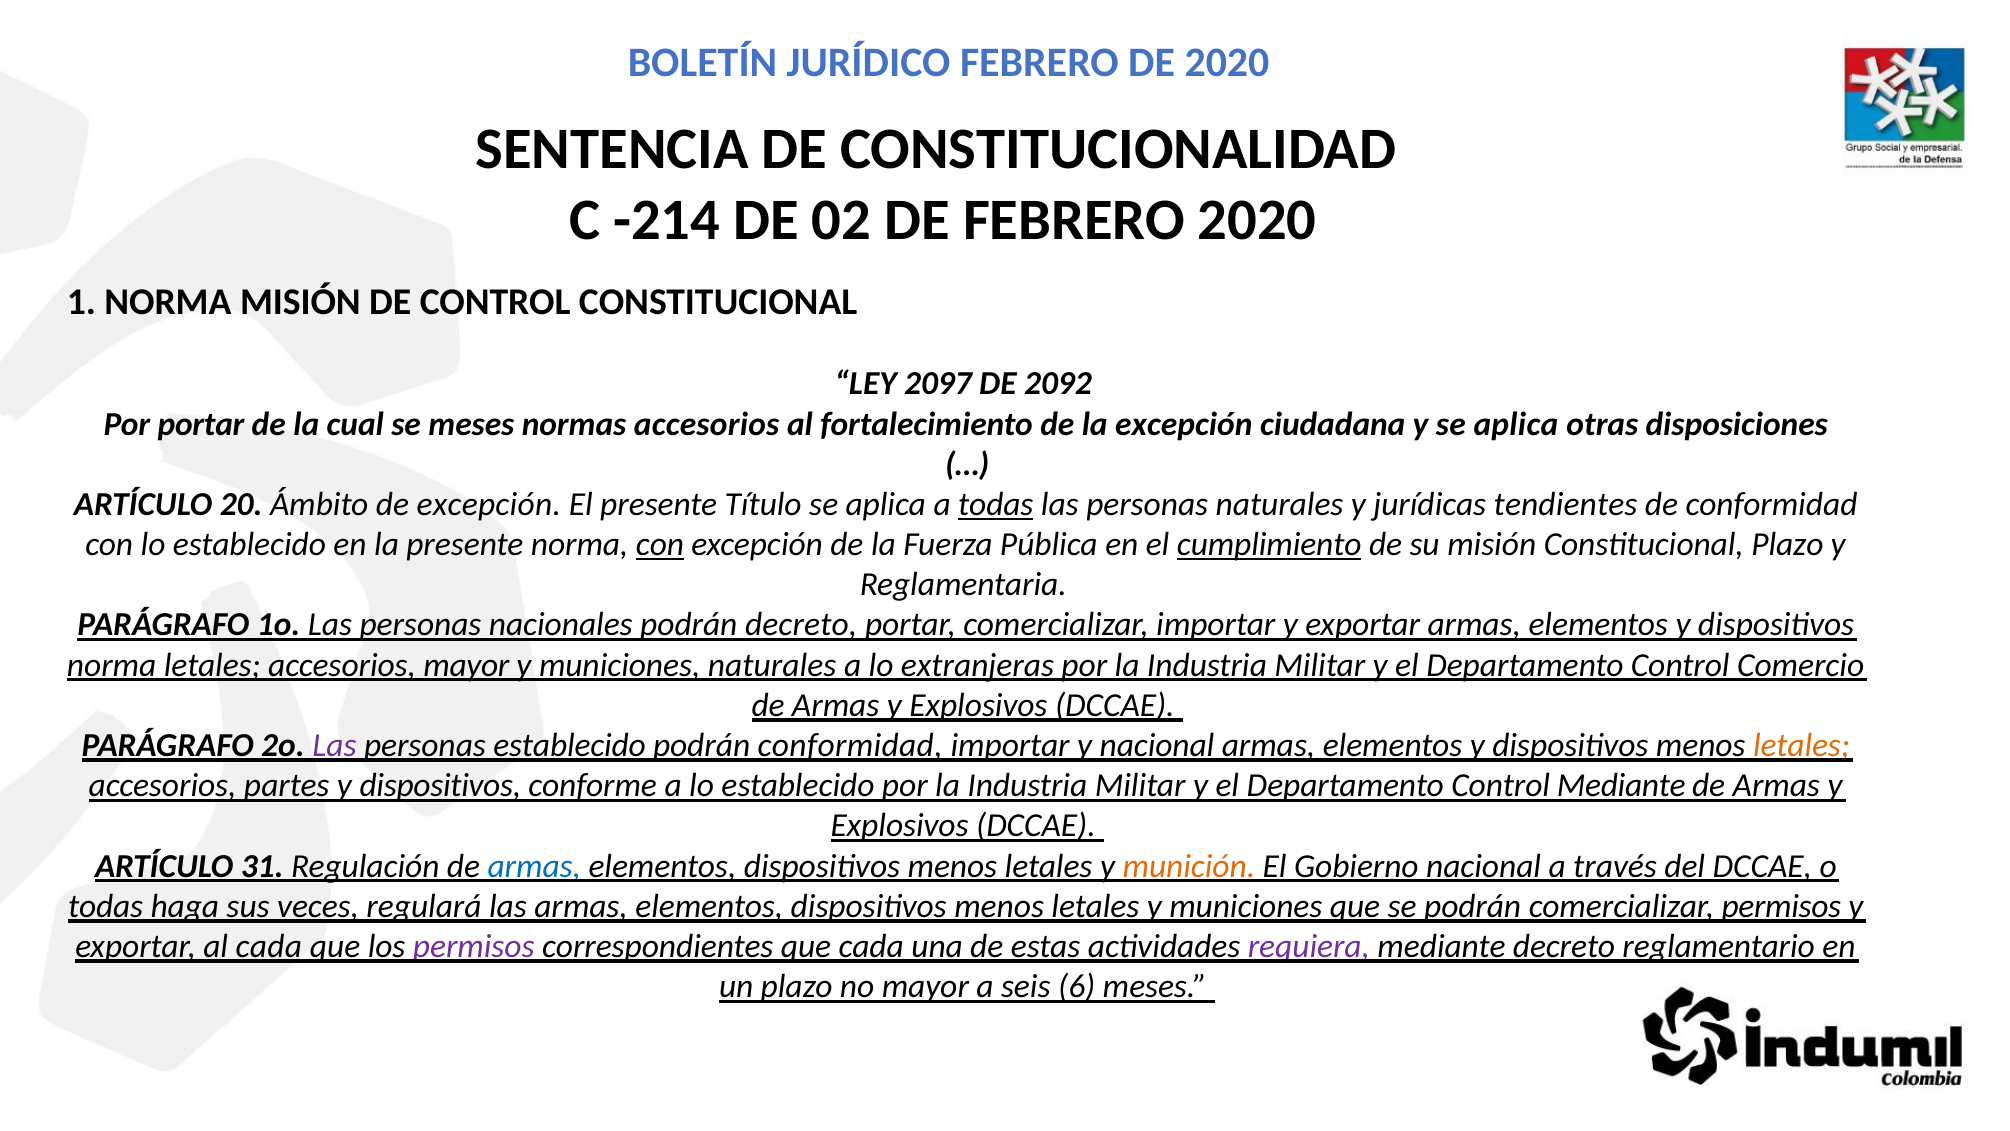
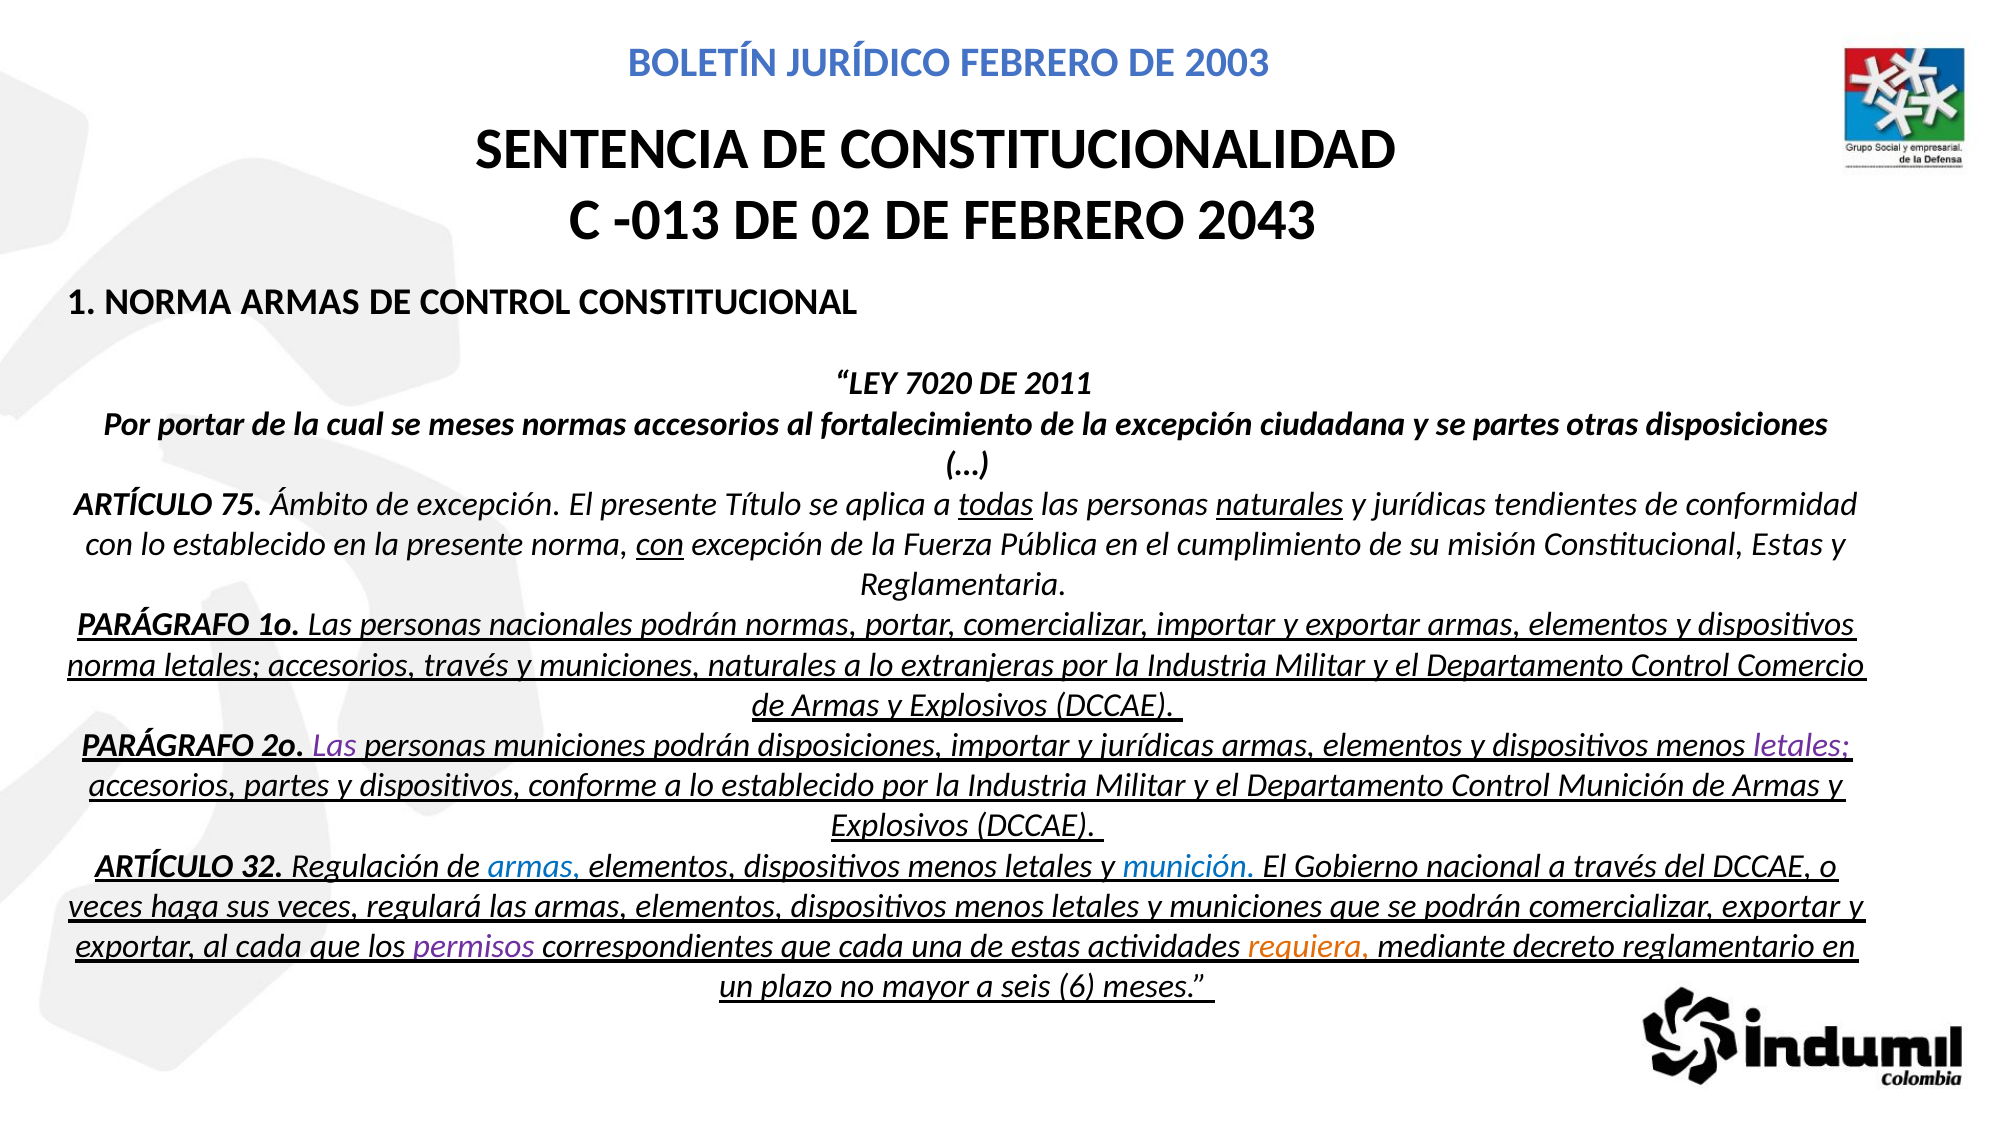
DE 2020: 2020 -> 2003
-214: -214 -> -013
FEBRERO 2020: 2020 -> 2043
NORMA MISIÓN: MISIÓN -> ARMAS
2097: 2097 -> 7020
2092: 2092 -> 2011
y se aplica: aplica -> partes
20: 20 -> 75
naturales at (1280, 504) underline: none -> present
cumplimiento underline: present -> none
Constitucional Plazo: Plazo -> Estas
podrán decreto: decreto -> normas
accesorios mayor: mayor -> través
personas establecido: establecido -> municiones
podrán conformidad: conformidad -> disposiciones
importar y nacional: nacional -> jurídicas
letales at (1801, 745) colour: orange -> purple
Control Mediante: Mediante -> Munición
31: 31 -> 32
munición at (1189, 866) colour: orange -> blue
todas at (106, 906): todas -> veces
comercializar permisos: permisos -> exportar
requiera colour: purple -> orange
